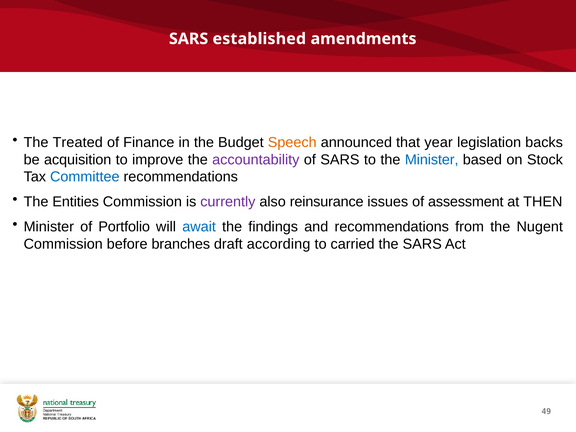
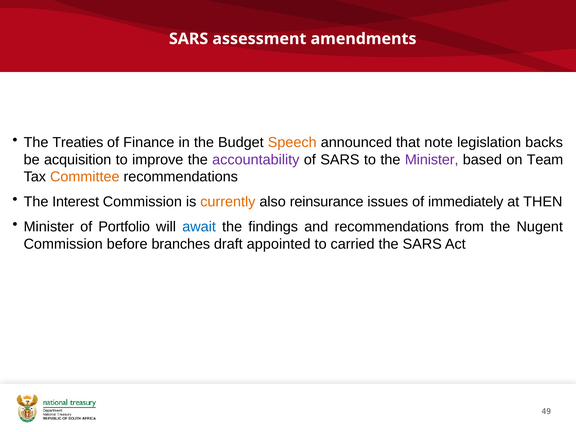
established: established -> assessment
Treated: Treated -> Treaties
year: year -> note
Minister at (432, 160) colour: blue -> purple
Stock: Stock -> Team
Committee colour: blue -> orange
Entities: Entities -> Interest
currently colour: purple -> orange
assessment: assessment -> immediately
according: according -> appointed
